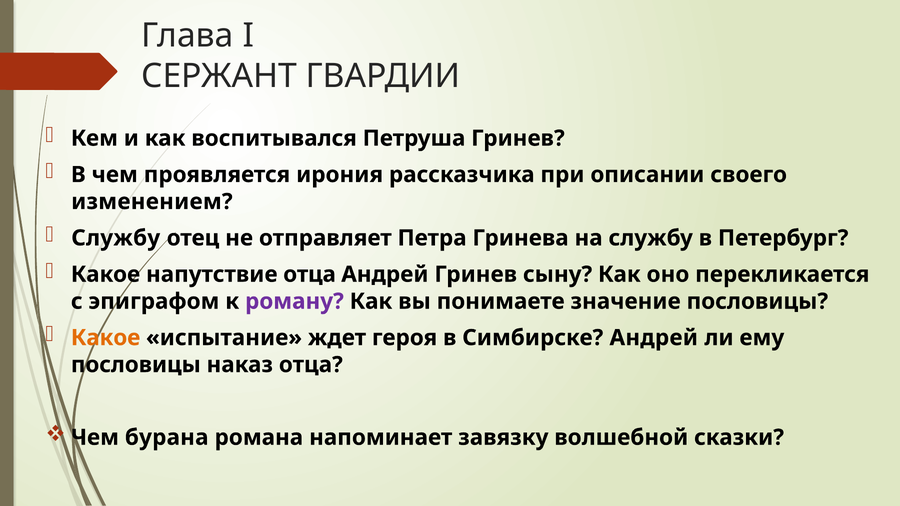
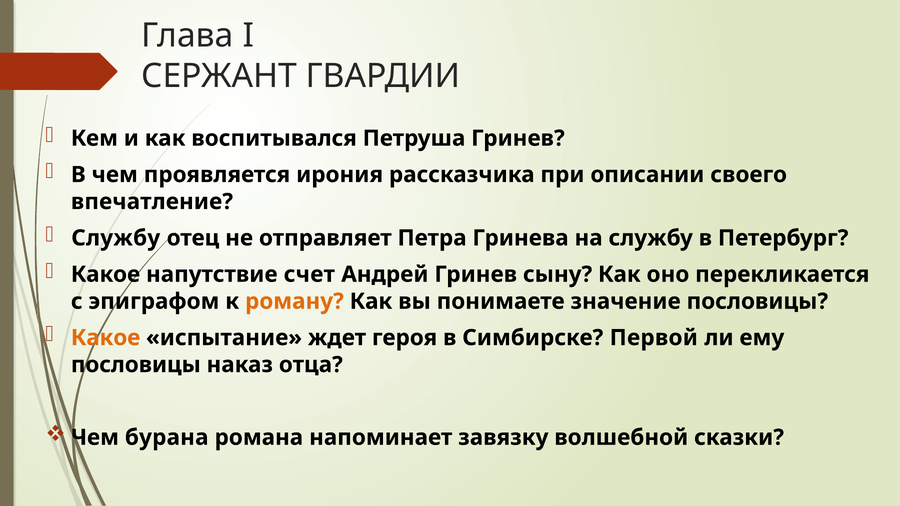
изменением: изменением -> впечатление
напутствие отца: отца -> счет
роману colour: purple -> orange
Симбирске Андрей: Андрей -> Первой
